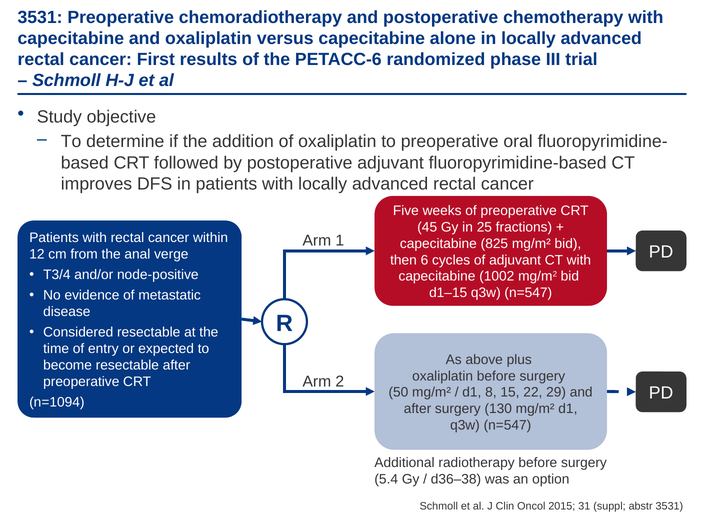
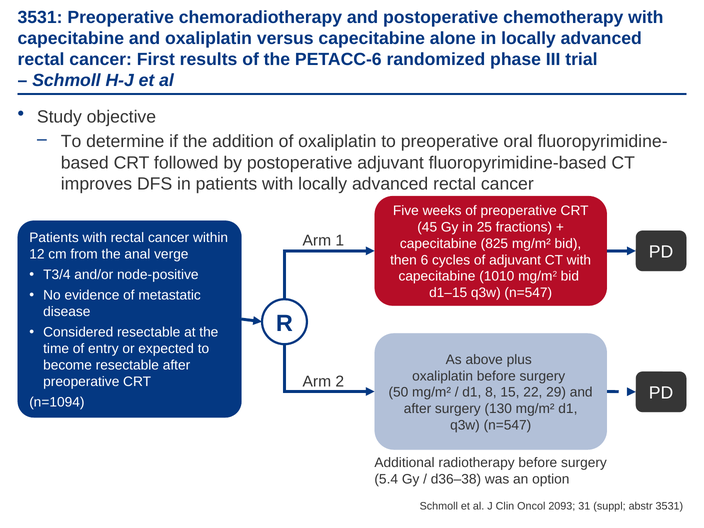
1002: 1002 -> 1010
2015: 2015 -> 2093
